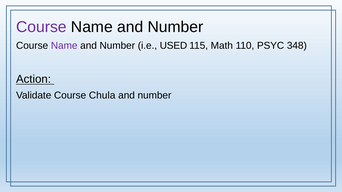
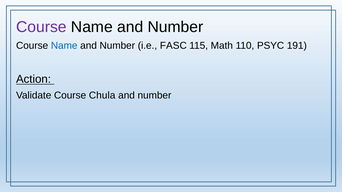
Name at (64, 46) colour: purple -> blue
USED: USED -> FASC
348: 348 -> 191
